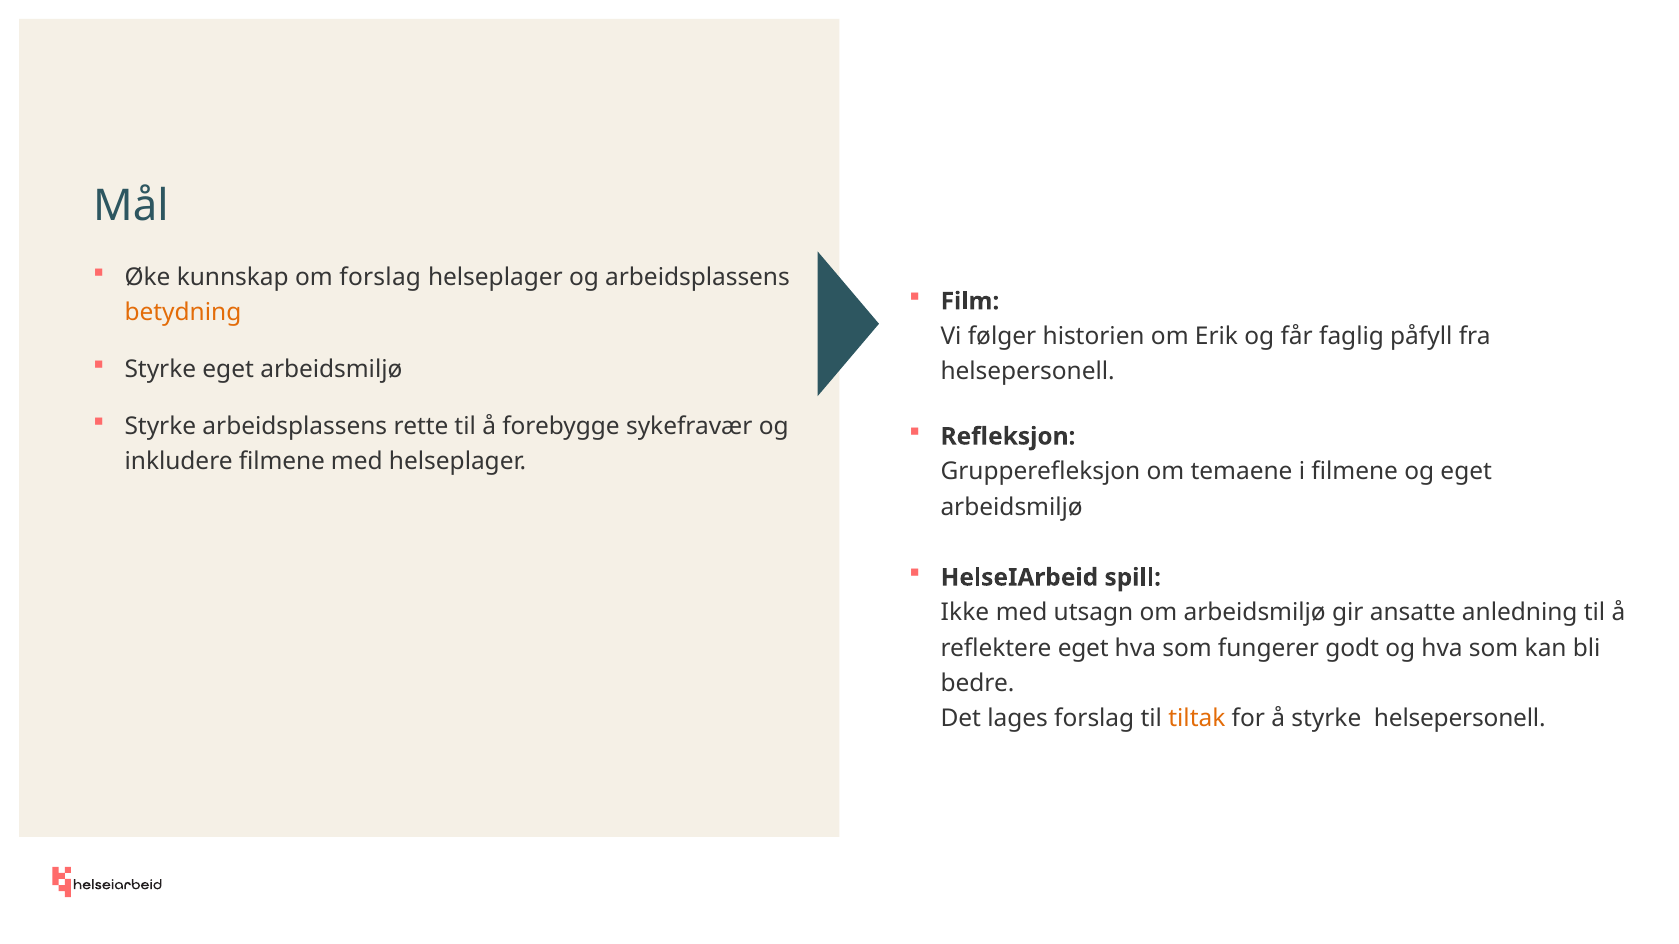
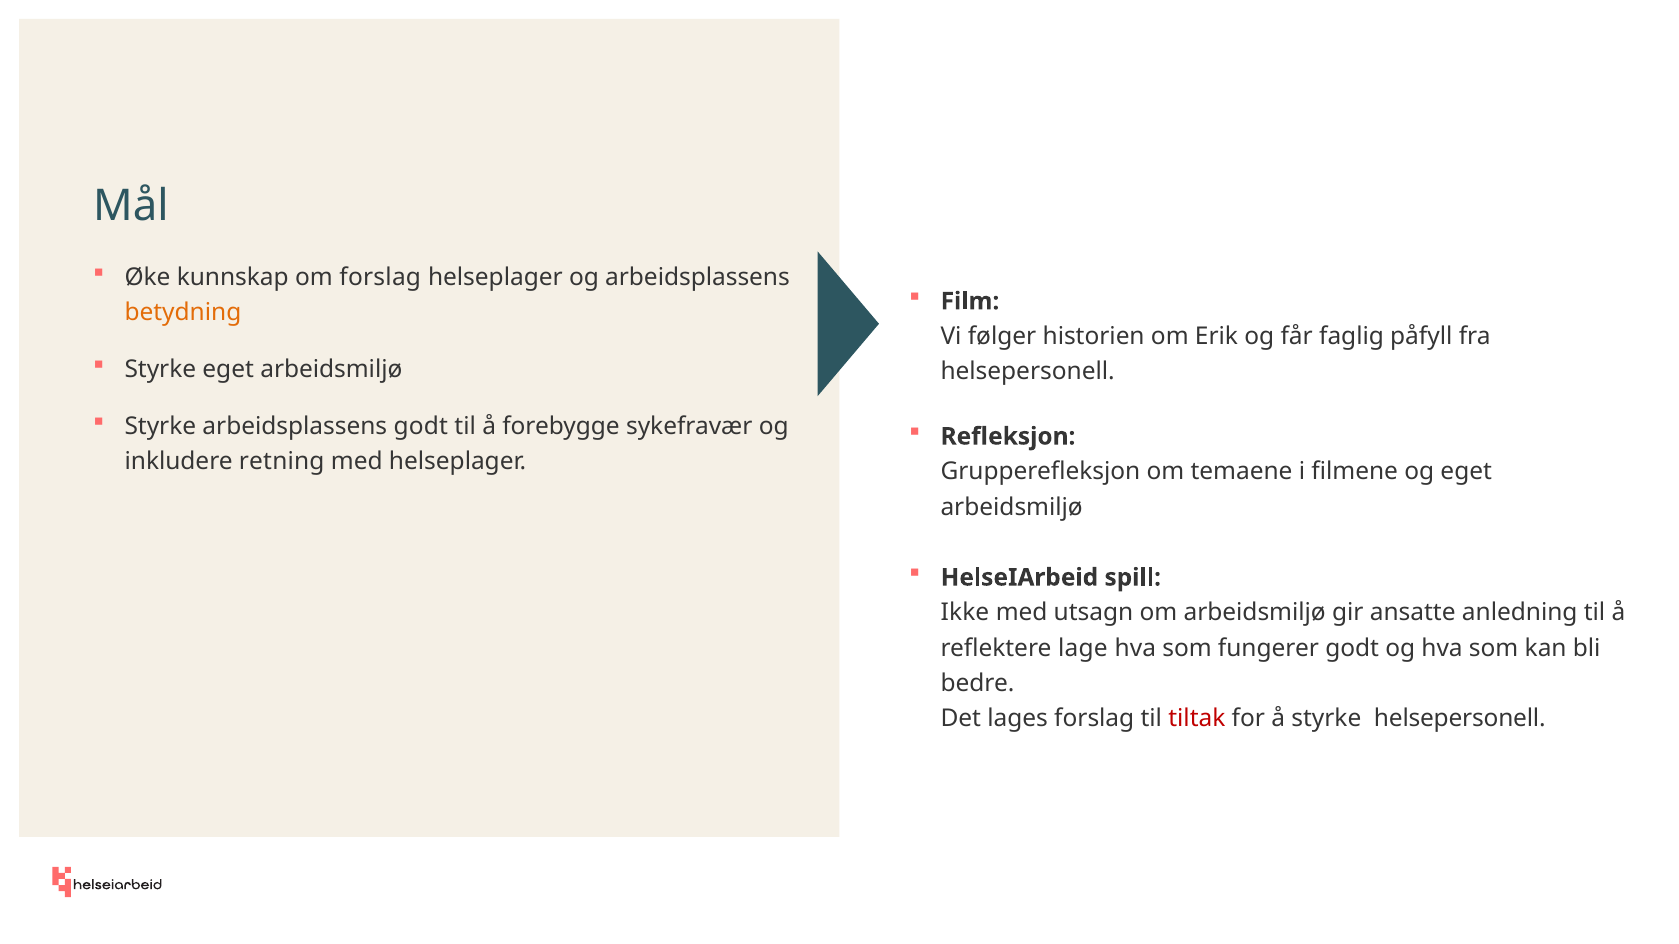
arbeidsplassens rette: rette -> godt
inkludere filmene: filmene -> retning
reflektere eget: eget -> lage
tiltak colour: orange -> red
